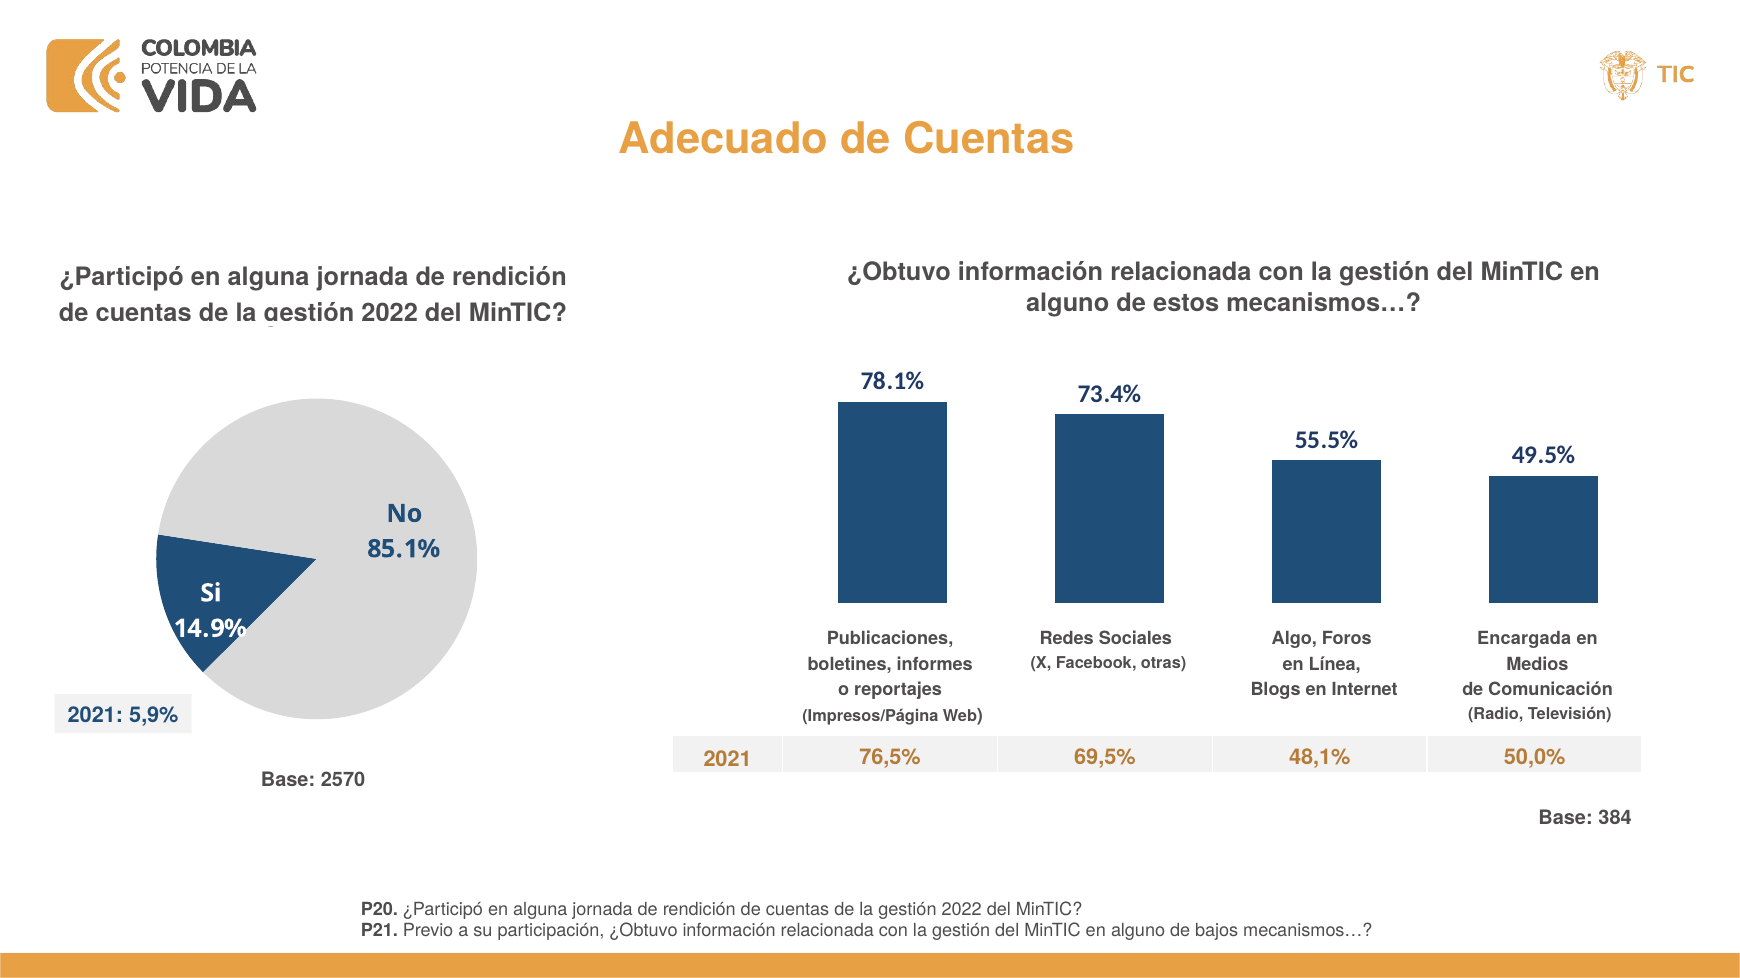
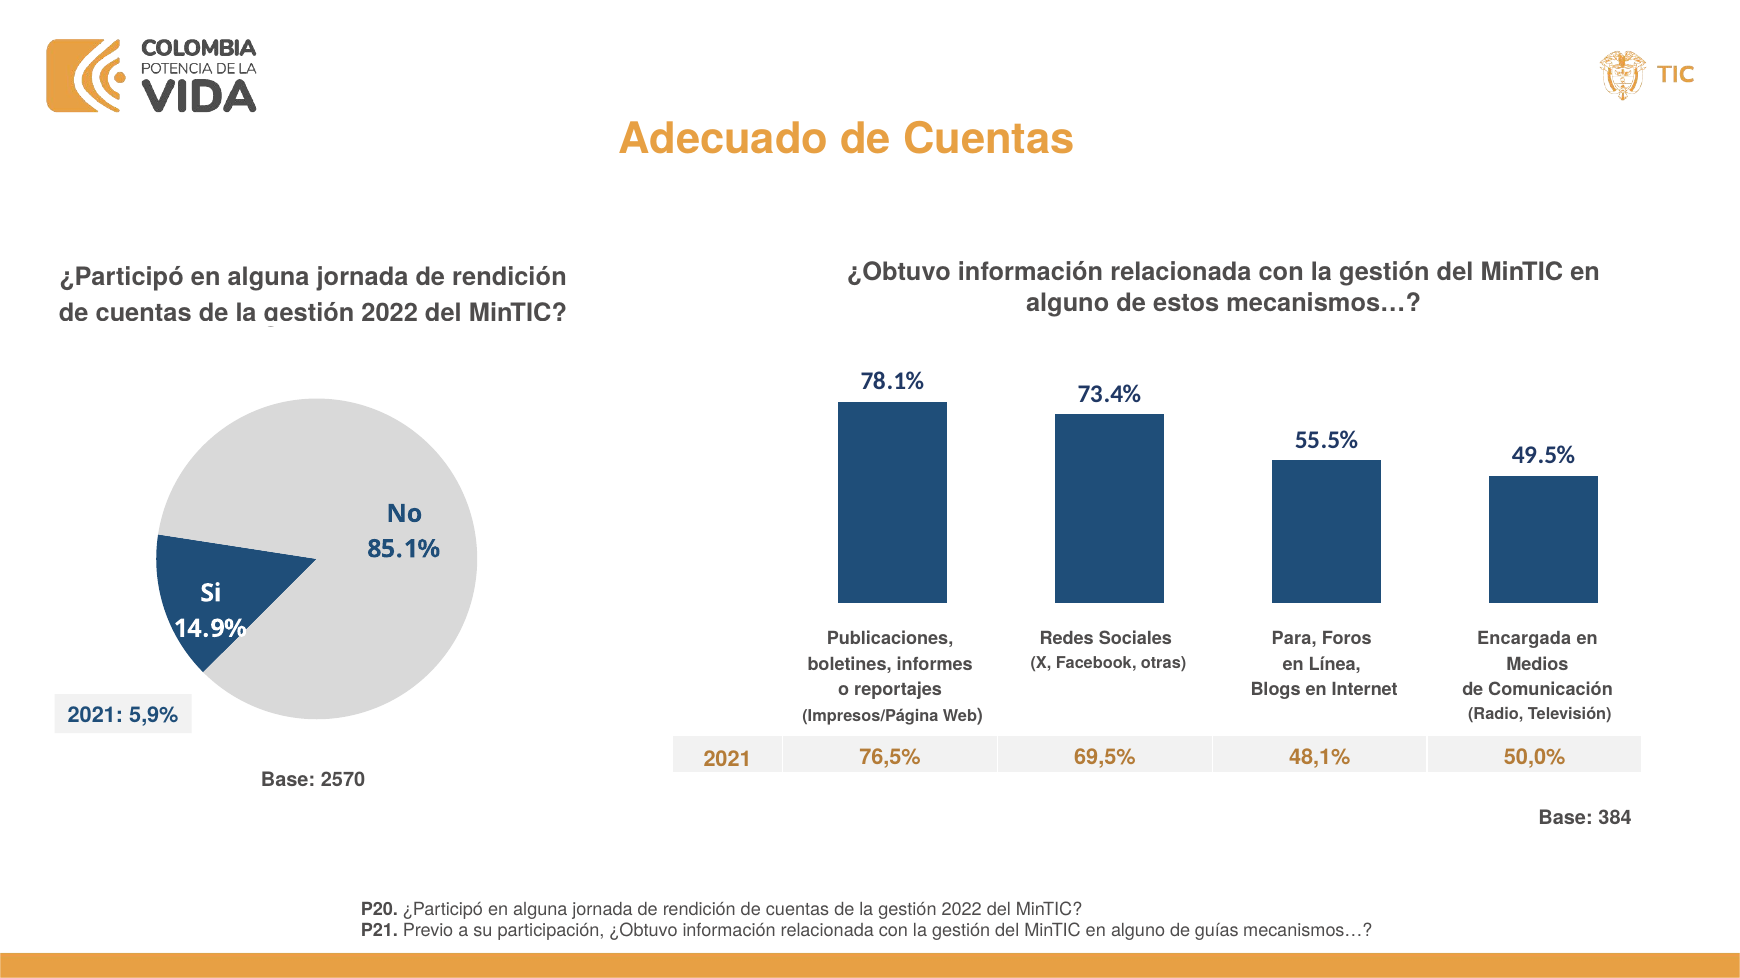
Algo: Algo -> Para
bajos: bajos -> guías
